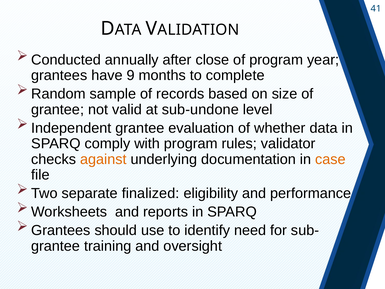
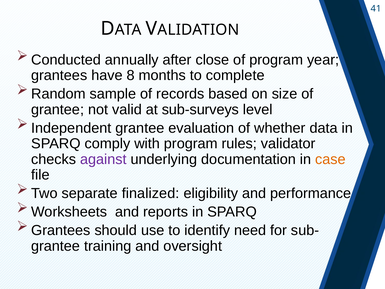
9: 9 -> 8
sub-undone: sub-undone -> sub-surveys
against colour: orange -> purple
